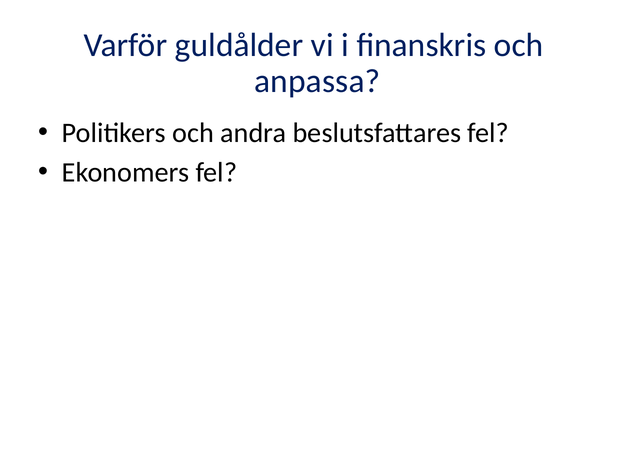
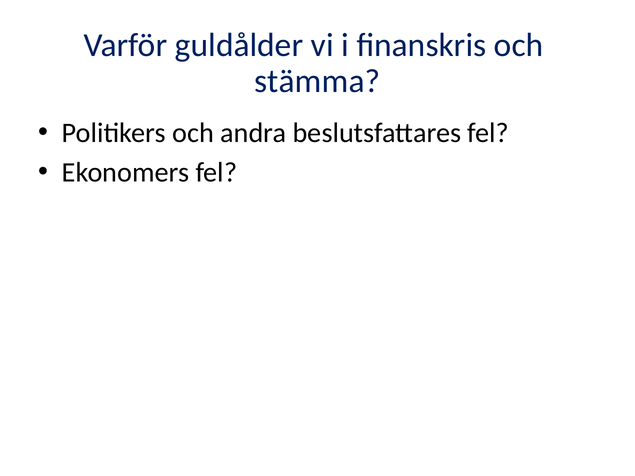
anpassa: anpassa -> stämma
